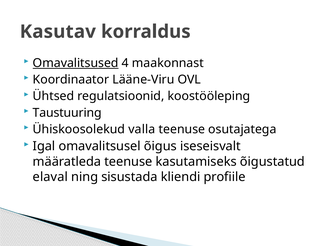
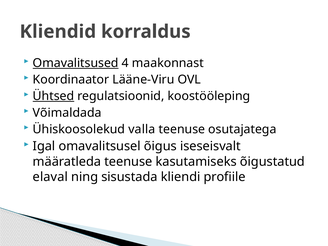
Kasutav: Kasutav -> Kliendid
Ühtsed underline: none -> present
Taustuuring: Taustuuring -> Võimaldada
